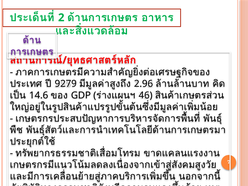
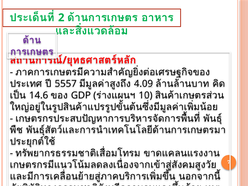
9279: 9279 -> 5557
2.96: 2.96 -> 4.09
46: 46 -> 10
